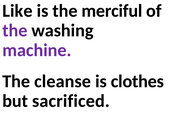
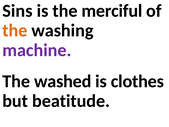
Like: Like -> Sins
the at (15, 30) colour: purple -> orange
cleanse: cleanse -> washed
sacrificed: sacrificed -> beatitude
